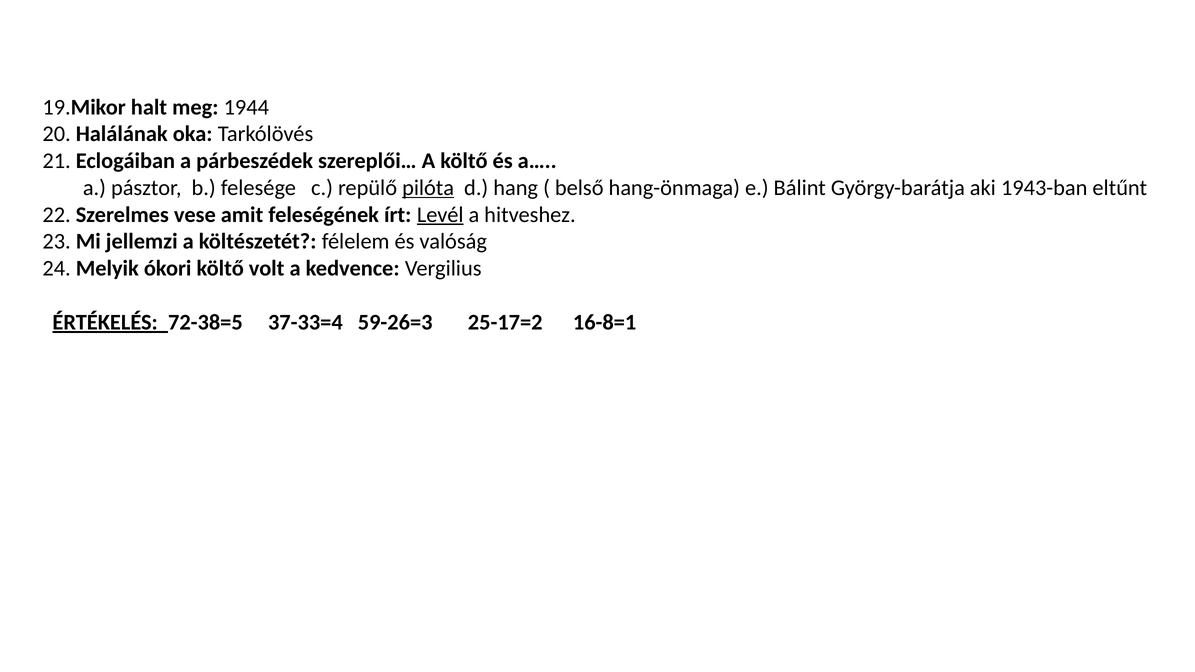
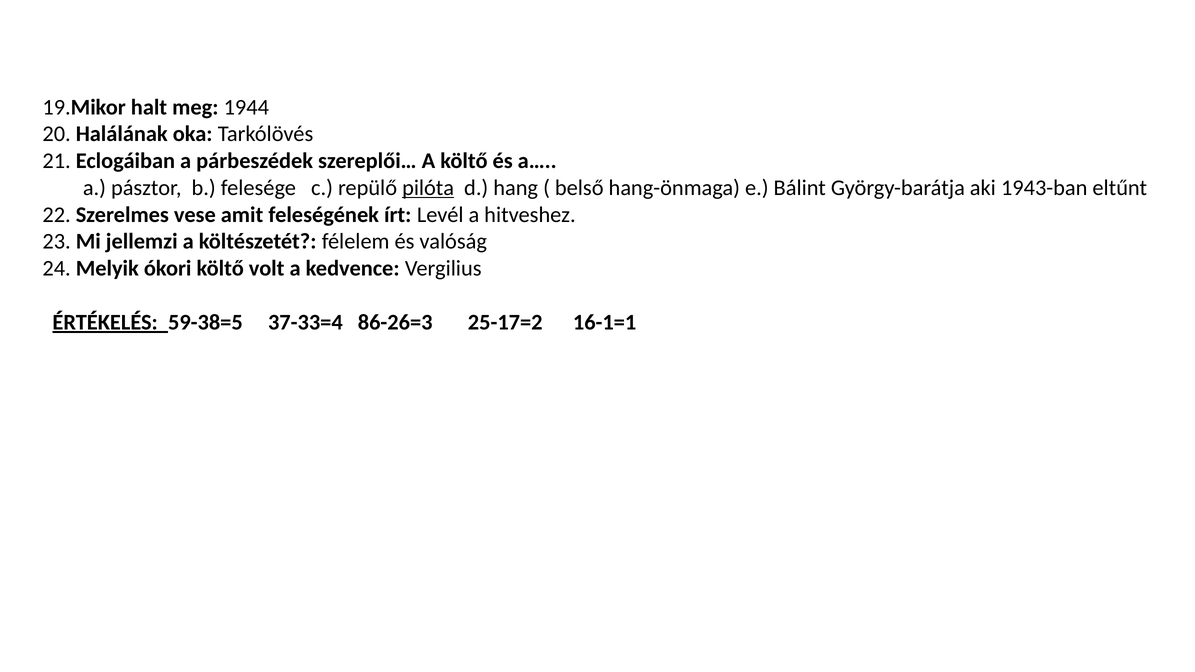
Levél underline: present -> none
72-38=5: 72-38=5 -> 59-38=5
59-26=3: 59-26=3 -> 86-26=3
16-8=1: 16-8=1 -> 16-1=1
